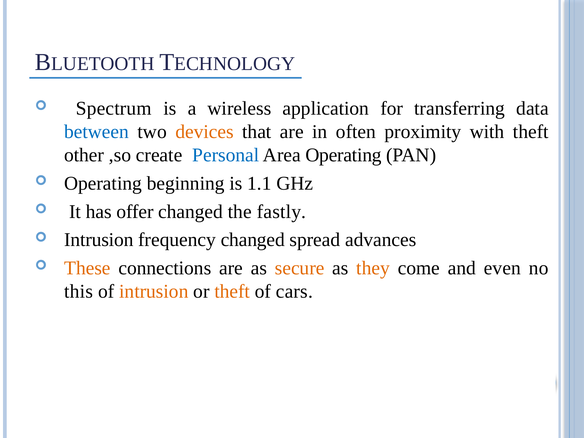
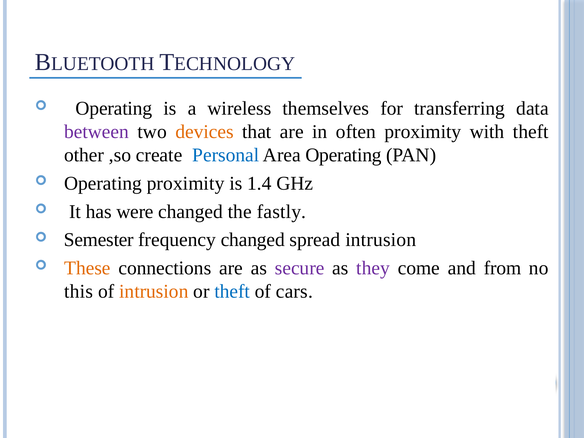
Spectrum at (114, 108): Spectrum -> Operating
application: application -> themselves
between colour: blue -> purple
Operating beginning: beginning -> proximity
1.1: 1.1 -> 1.4
offer: offer -> were
Intrusion at (99, 240): Intrusion -> Semester
spread advances: advances -> intrusion
secure colour: orange -> purple
they colour: orange -> purple
even: even -> from
theft at (232, 291) colour: orange -> blue
